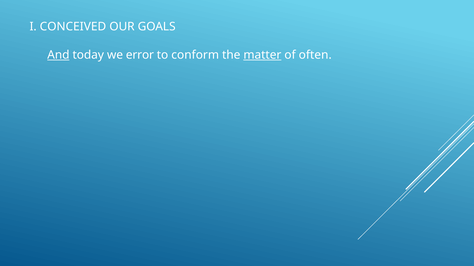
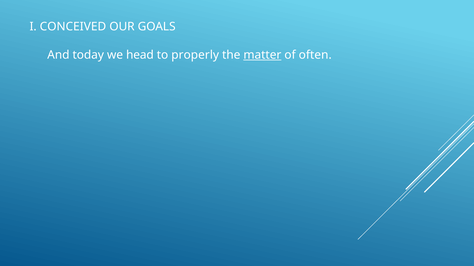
And underline: present -> none
error: error -> head
conform: conform -> properly
